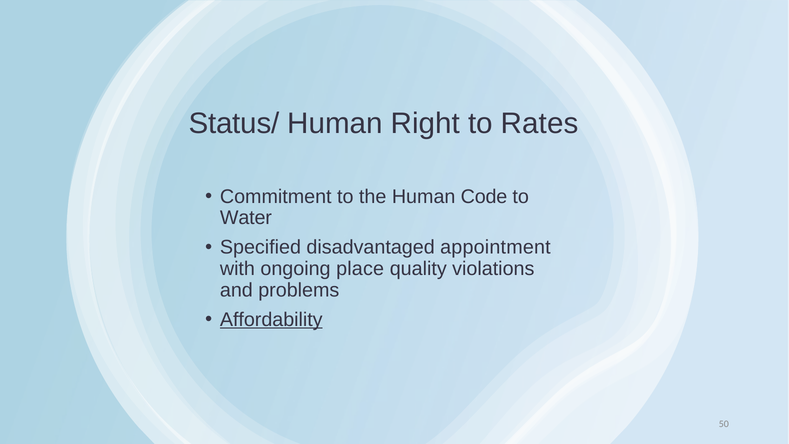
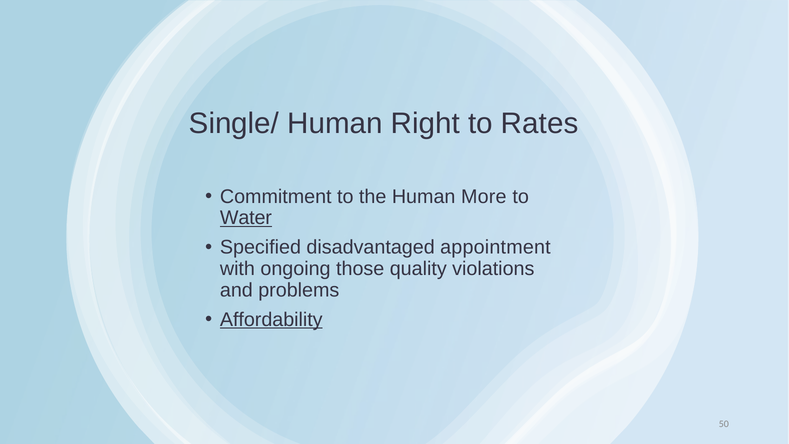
Status/: Status/ -> Single/
Code: Code -> More
Water underline: none -> present
place: place -> those
